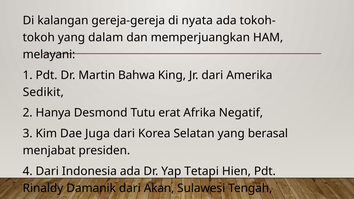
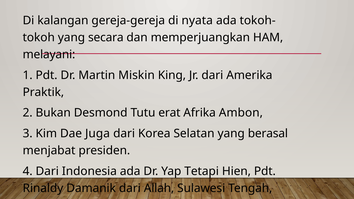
dalam: dalam -> secara
Bahwa: Bahwa -> Miskin
Sedikit: Sedikit -> Praktik
Hanya: Hanya -> Bukan
Negatif: Negatif -> Ambon
Akan: Akan -> Allah
